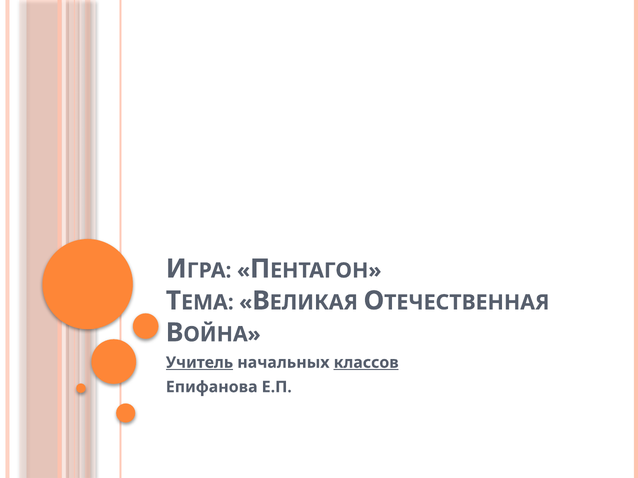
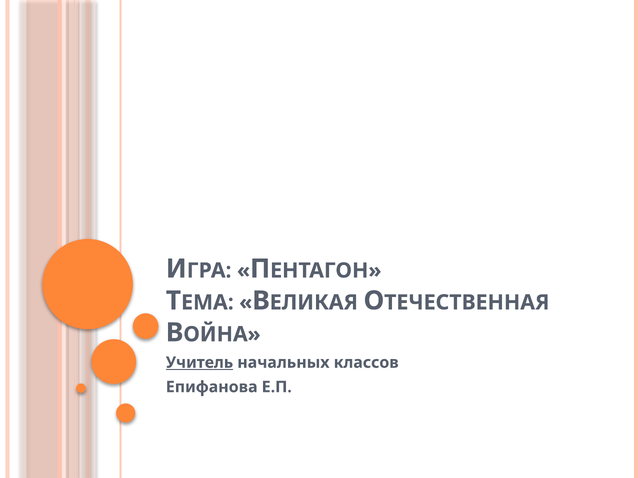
классов underline: present -> none
